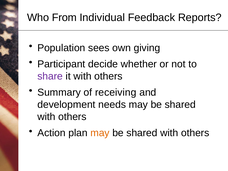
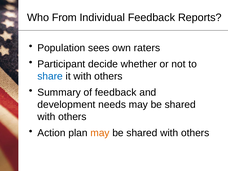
giving: giving -> raters
share colour: purple -> blue
of receiving: receiving -> feedback
